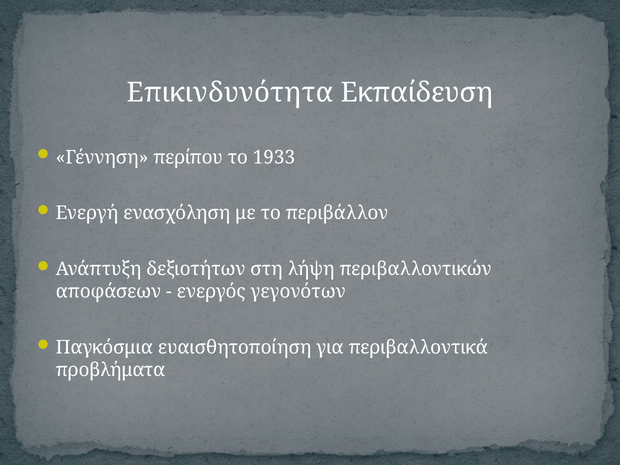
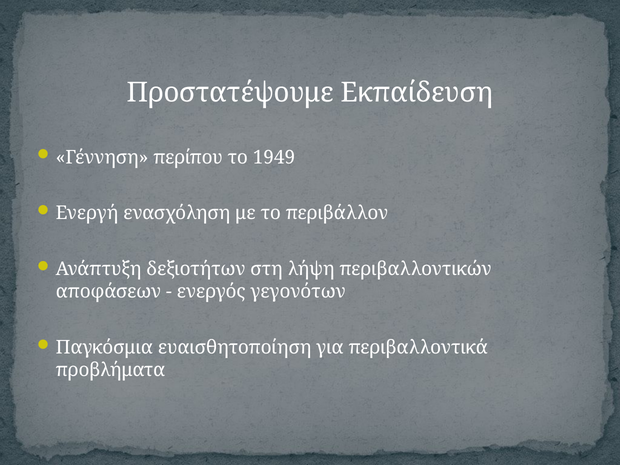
Επικινδυνότητα: Επικινδυνότητα -> Προστατέψουμε
1933: 1933 -> 1949
